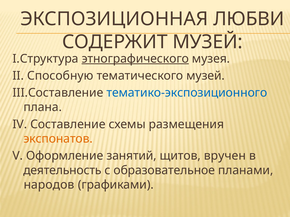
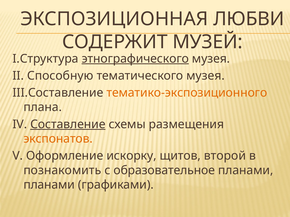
тематического музей: музей -> музея
тематико-экспозиционного colour: blue -> orange
Составление underline: none -> present
занятий: занятий -> искорку
вручен: вручен -> второй
деятельность: деятельность -> познакомить
народов at (49, 185): народов -> планами
